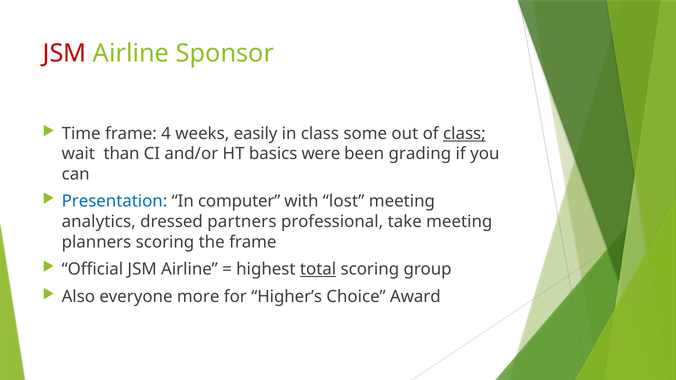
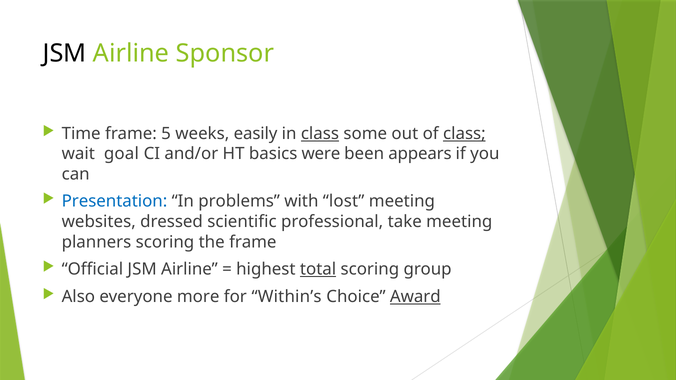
JSM at (65, 53) colour: red -> black
4: 4 -> 5
class at (320, 134) underline: none -> present
than: than -> goal
grading: grading -> appears
computer: computer -> problems
analytics: analytics -> websites
partners: partners -> scientific
Higher’s: Higher’s -> Within’s
Award underline: none -> present
